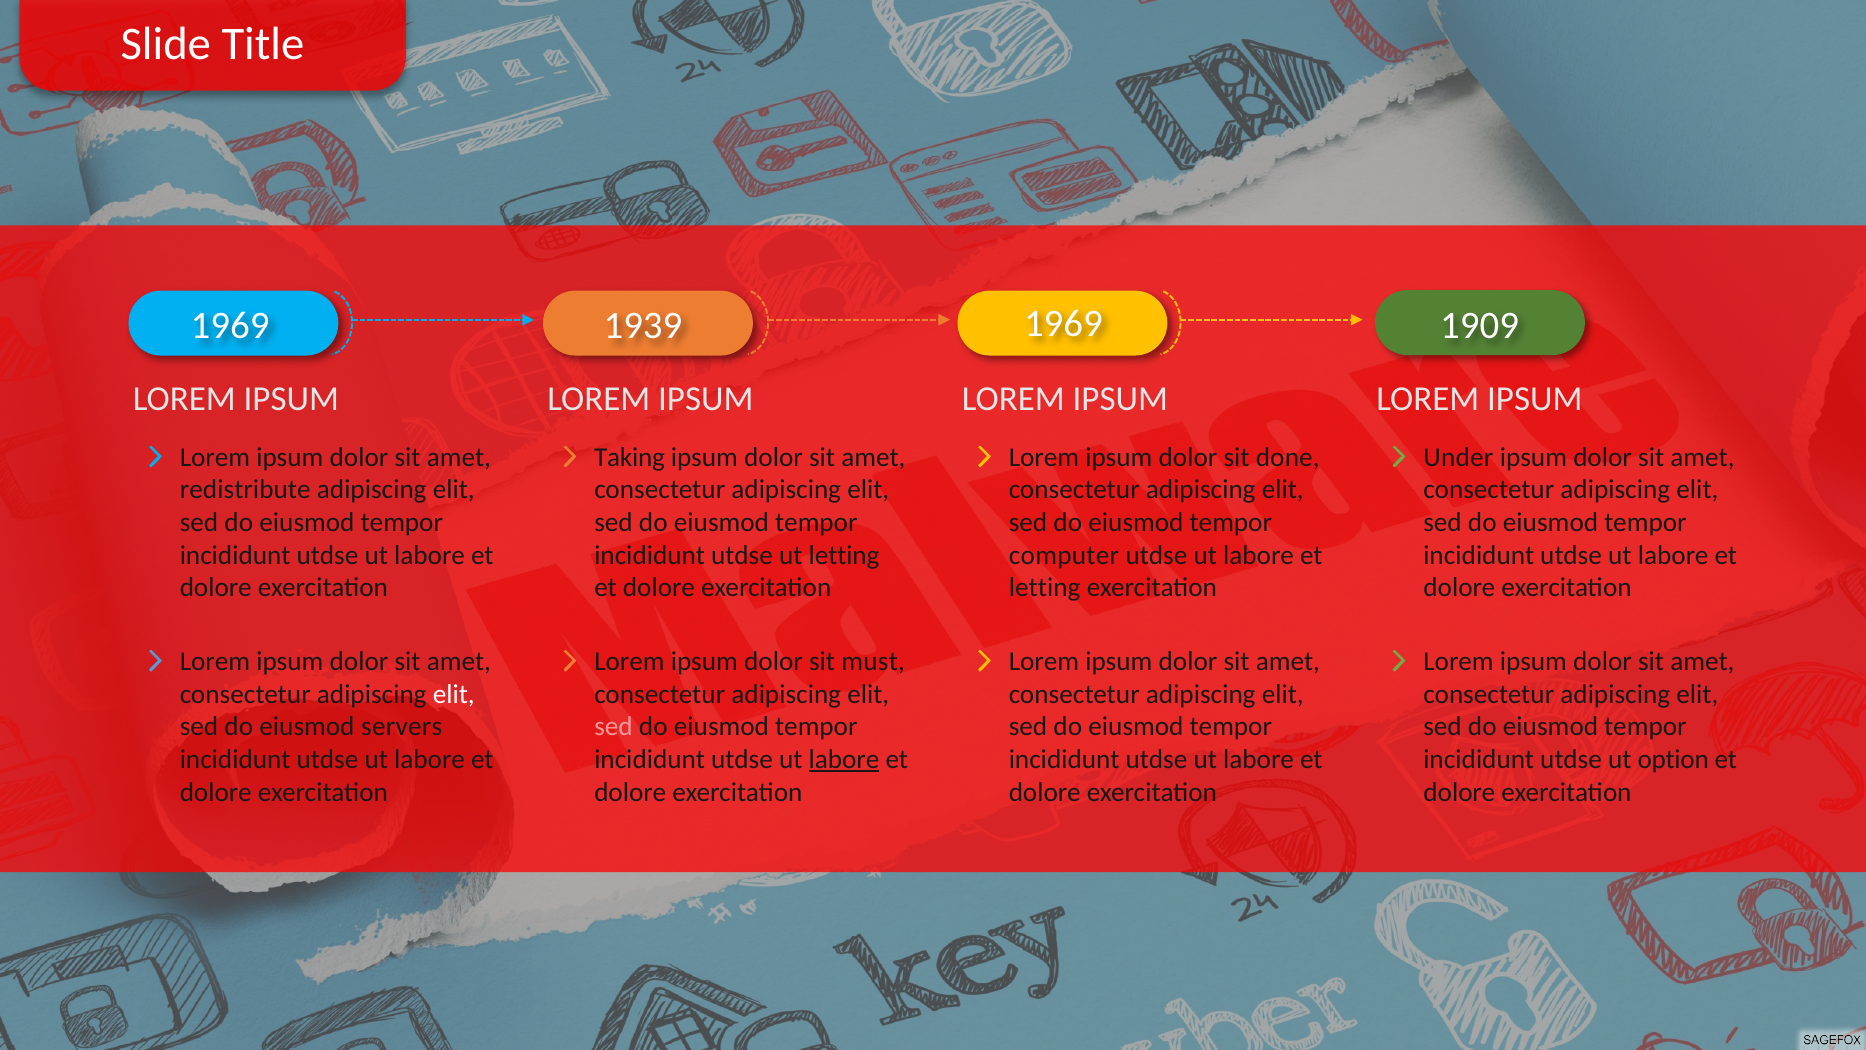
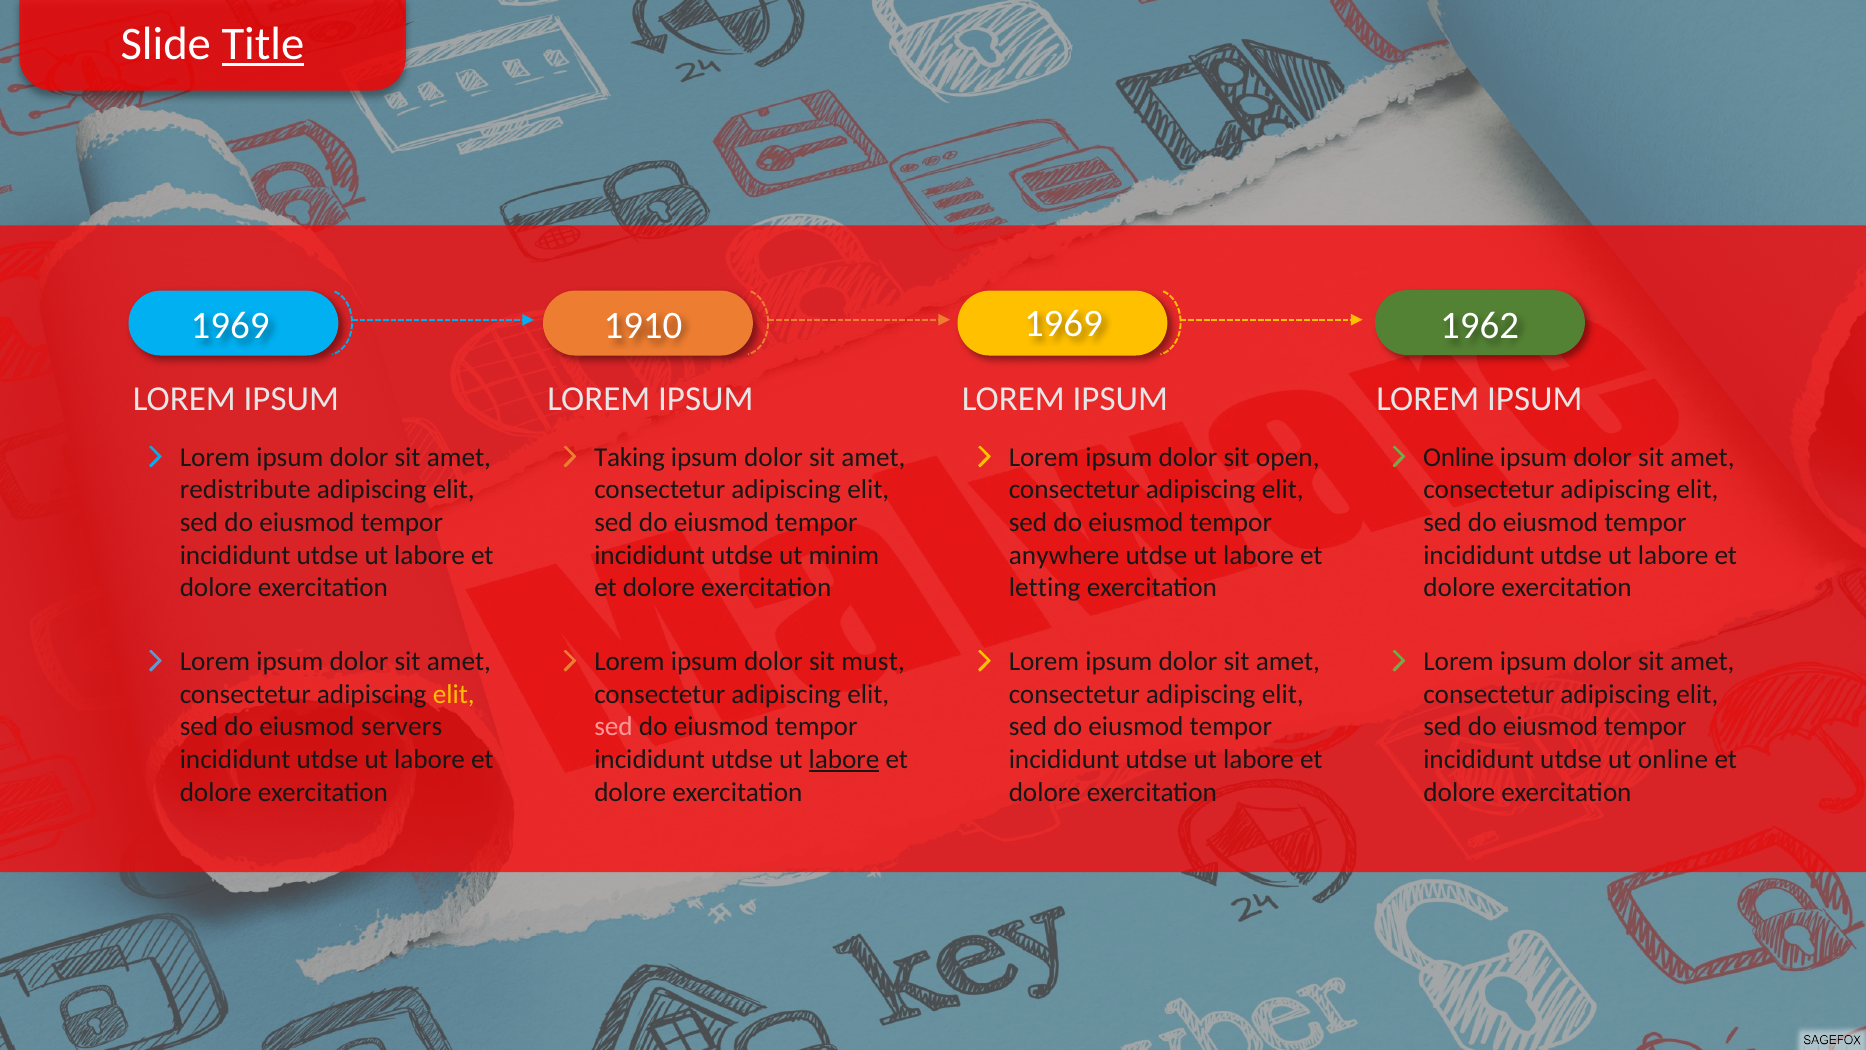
Title underline: none -> present
1939: 1939 -> 1910
1909: 1909 -> 1962
done: done -> open
Under at (1458, 457): Under -> Online
ut letting: letting -> minim
computer: computer -> anywhere
elit at (454, 694) colour: white -> yellow
ut option: option -> online
